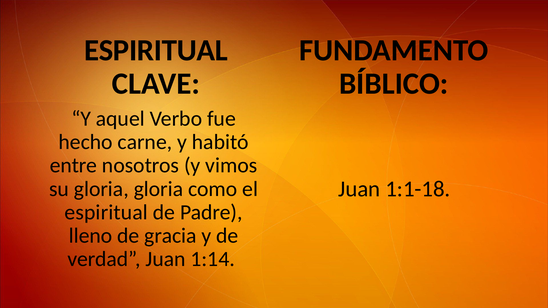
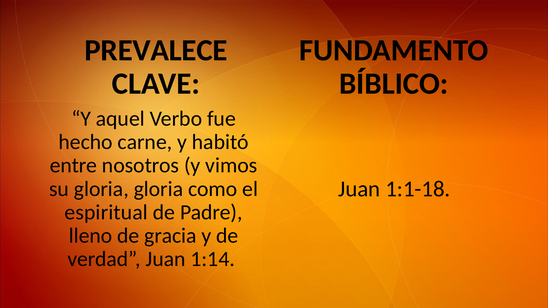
ESPIRITUAL at (156, 50): ESPIRITUAL -> PREVALECE
